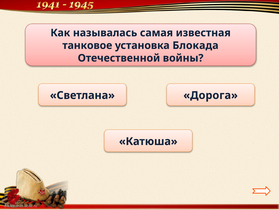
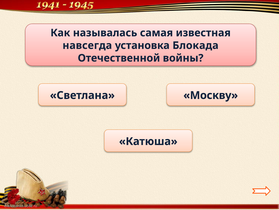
танковое: танковое -> навсегда
Дорога: Дорога -> Москву
